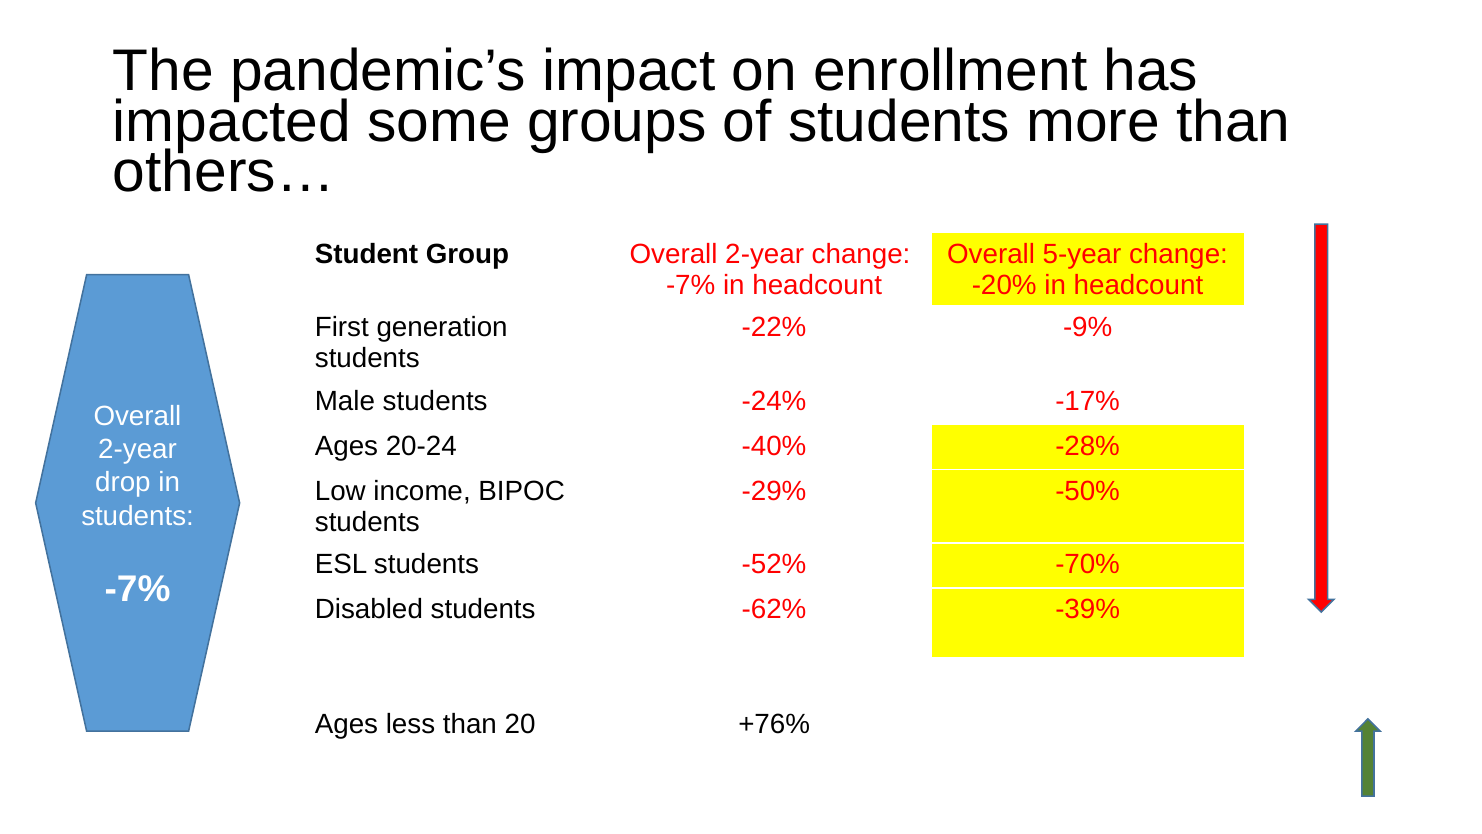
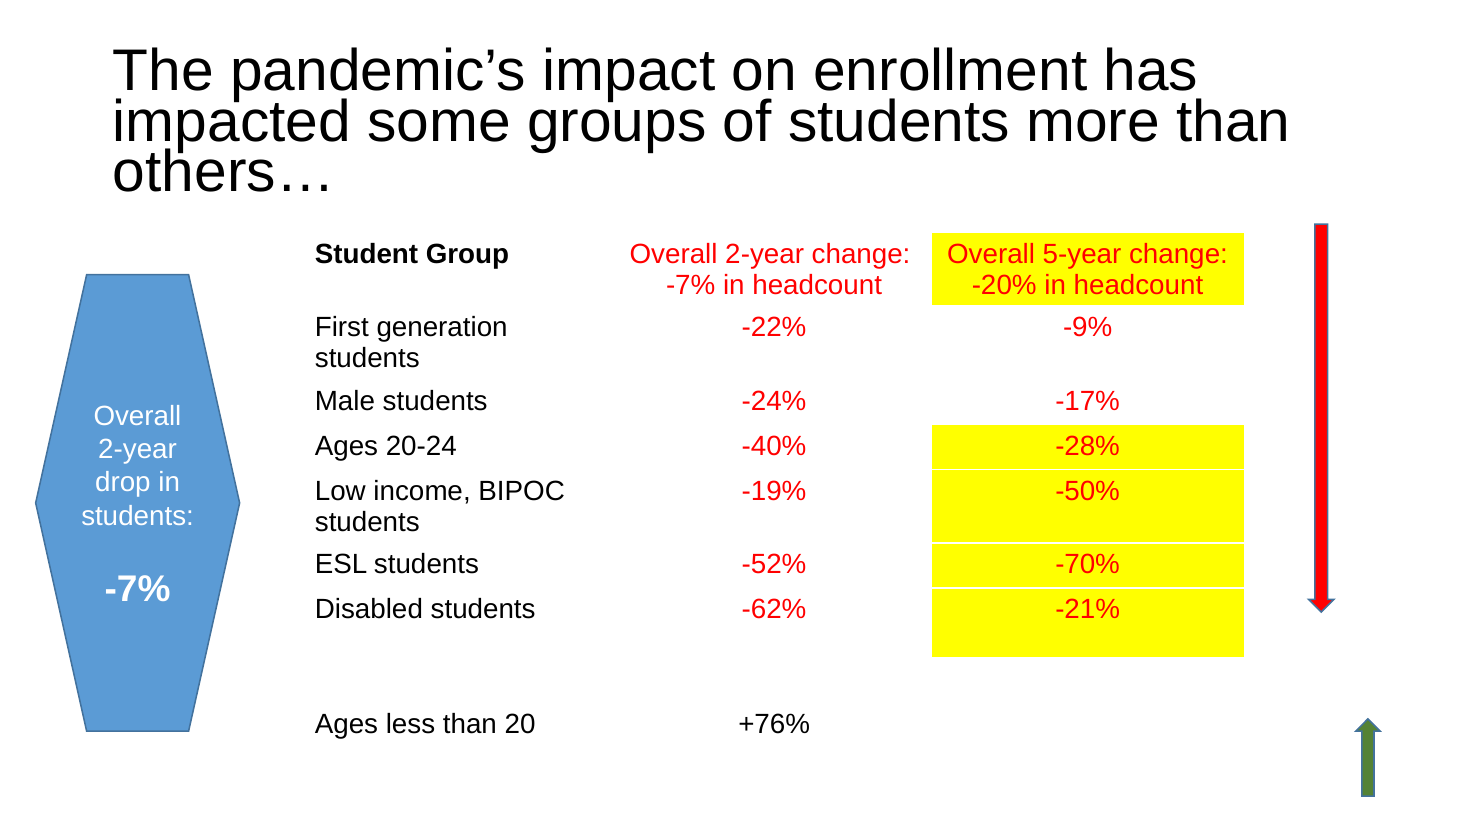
-29%: -29% -> -19%
-39%: -39% -> -21%
